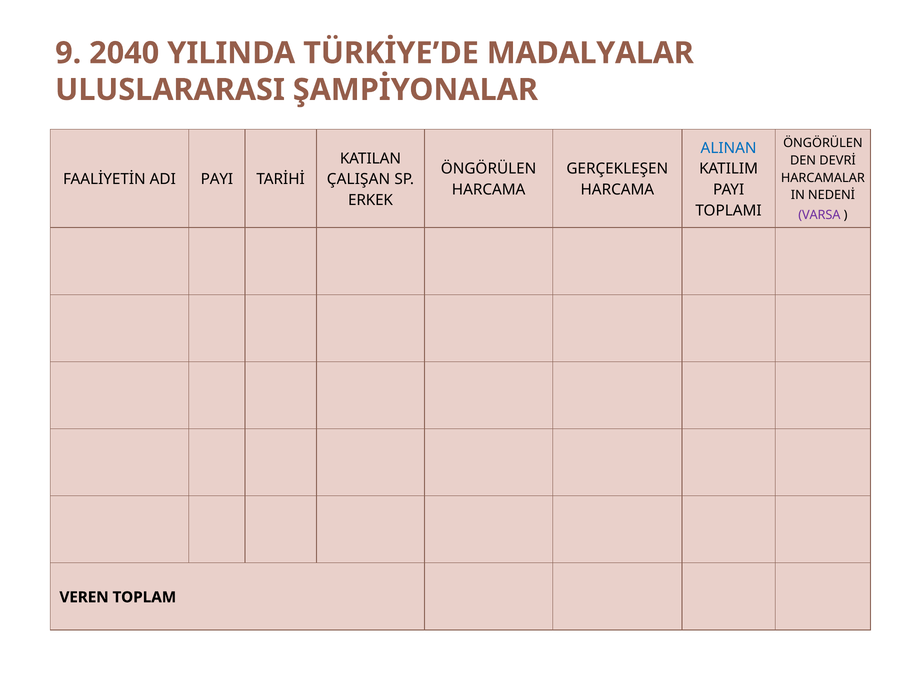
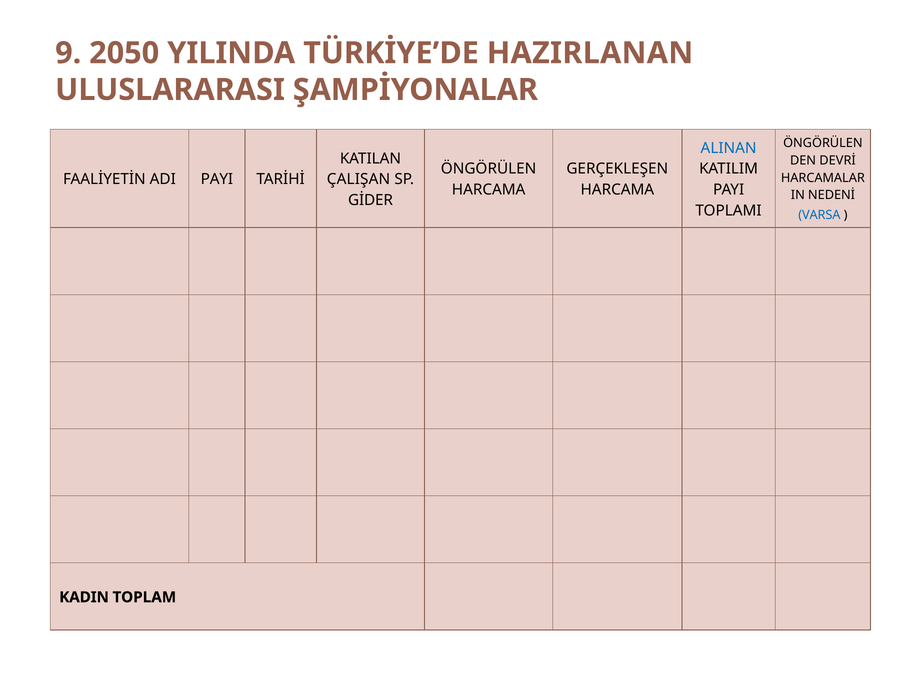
2040: 2040 -> 2050
MADALYALAR: MADALYALAR -> HAZIRLANAN
ERKEK: ERKEK -> GİDER
VARSA colour: purple -> blue
VEREN: VEREN -> KADIN
